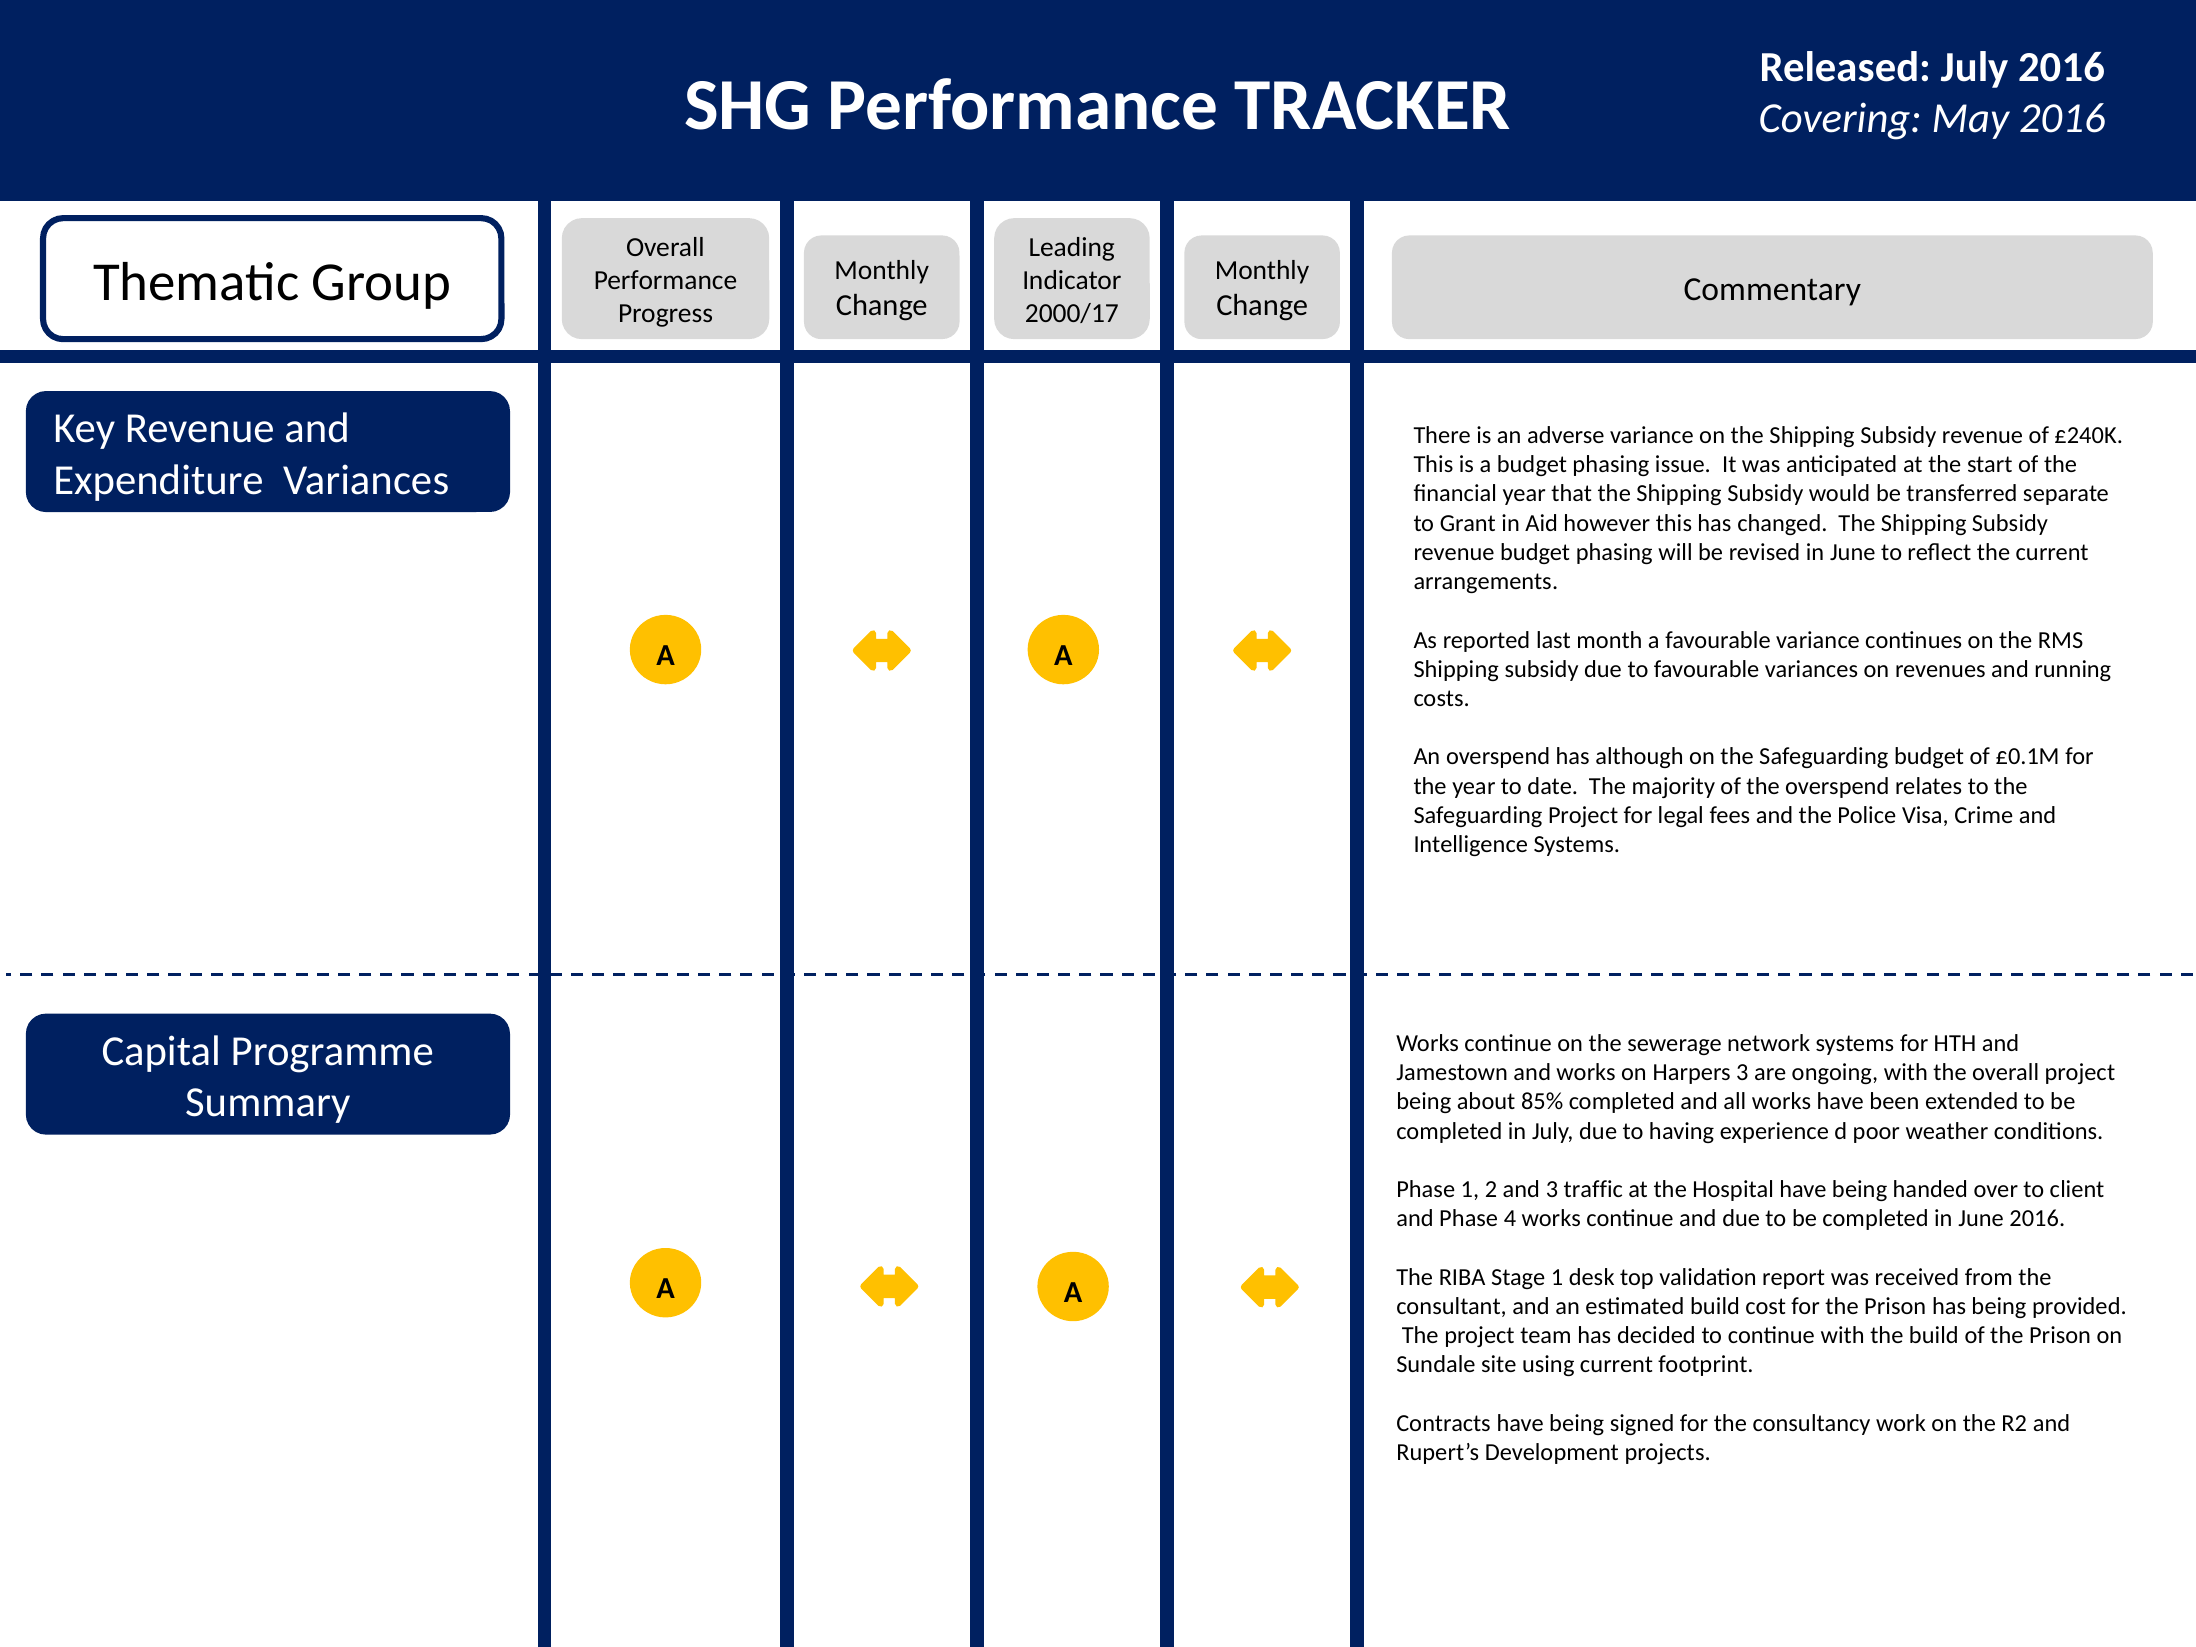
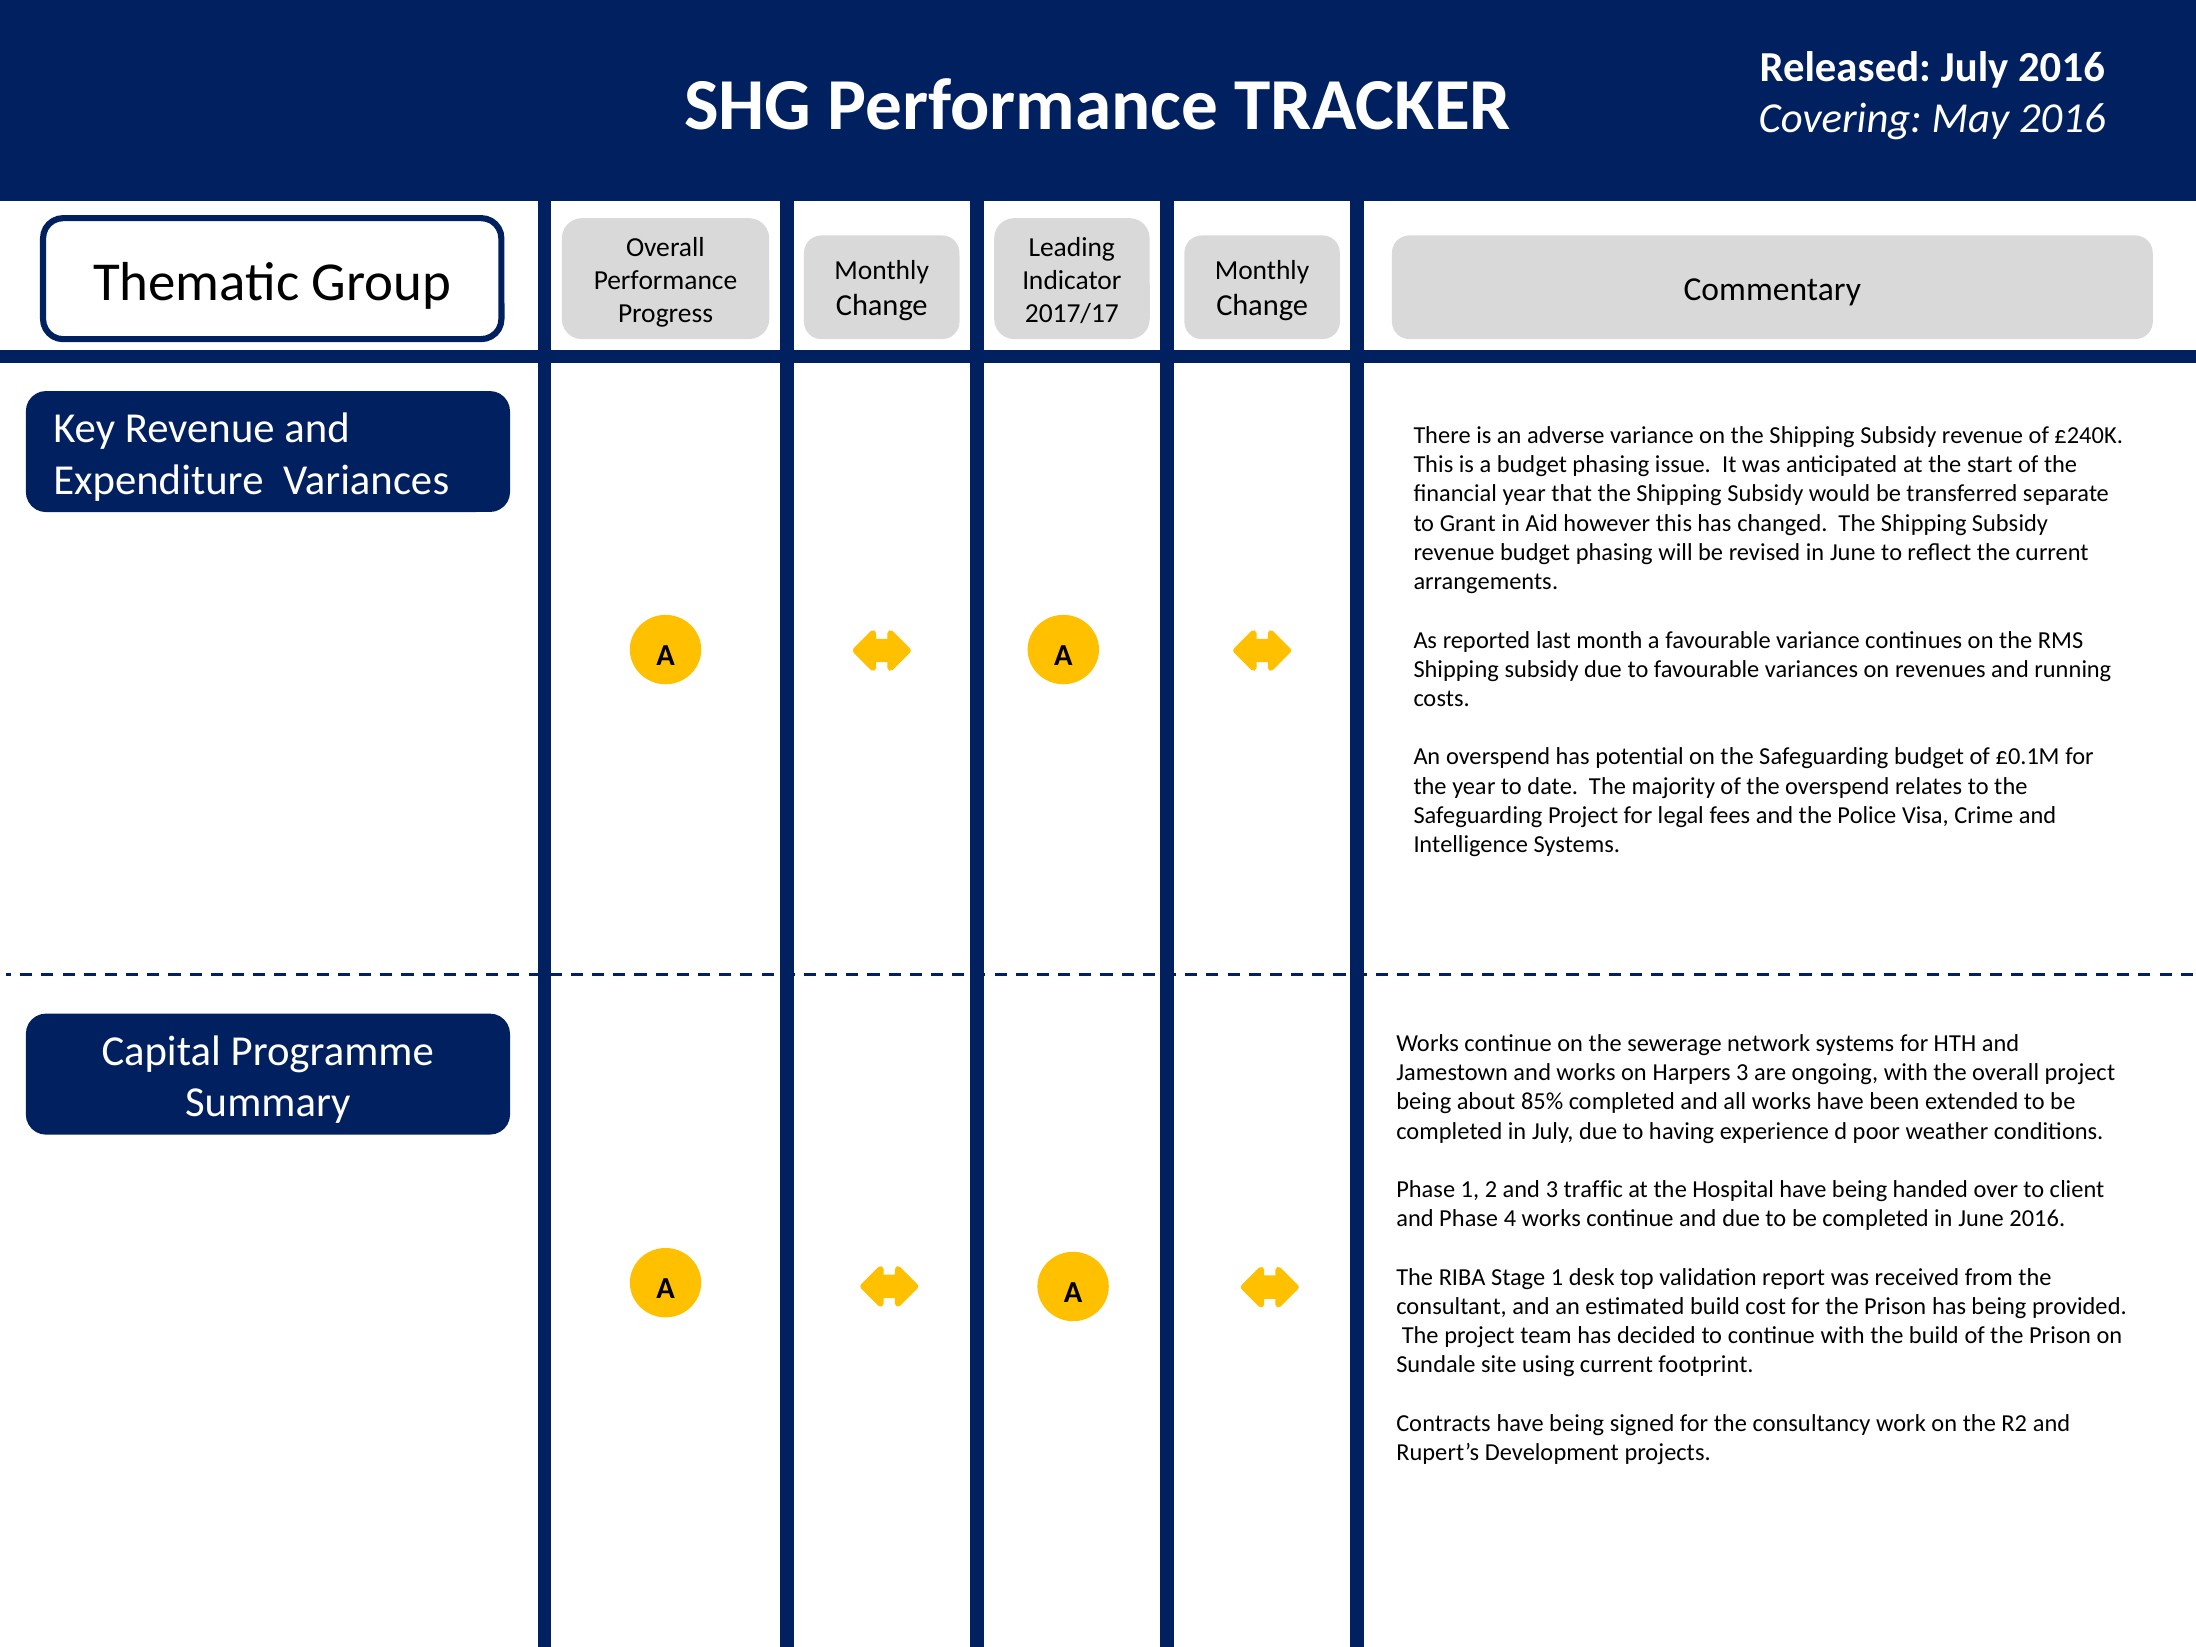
2000/17: 2000/17 -> 2017/17
although: although -> potential
